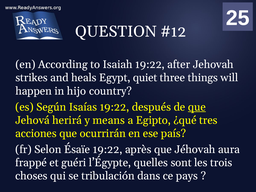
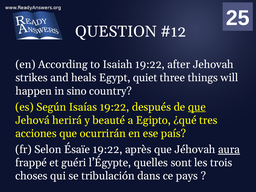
hijo: hijo -> sino
means: means -> beauté
aura underline: none -> present
